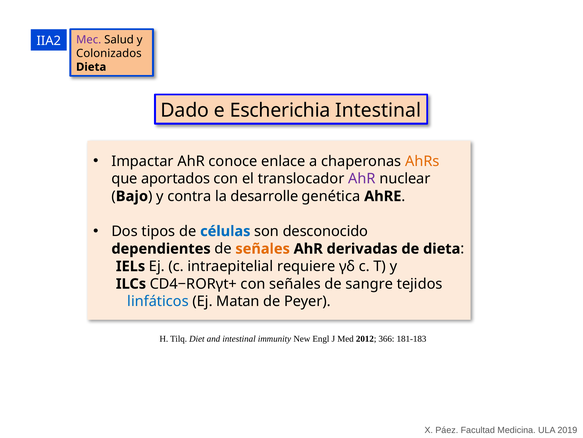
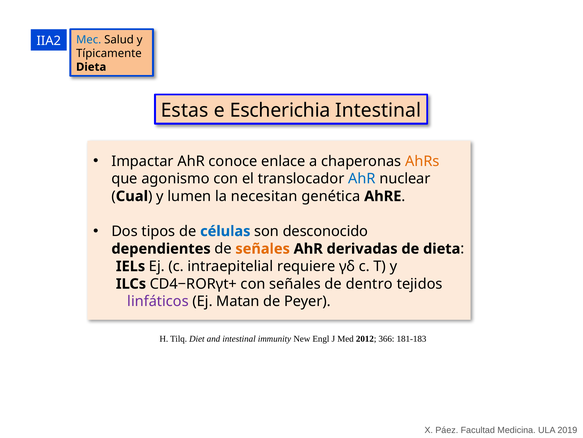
Mec colour: purple -> blue
Colonizados: Colonizados -> Típicamente
Dado: Dado -> Estas
aportados: aportados -> agonismo
AhR at (362, 178) colour: purple -> blue
Bajo: Bajo -> Cual
contra: contra -> lumen
desarrolle: desarrolle -> necesitan
sangre: sangre -> dentro
linfáticos colour: blue -> purple
